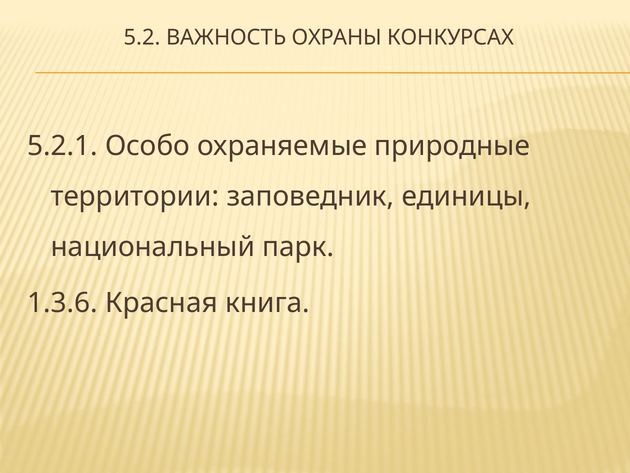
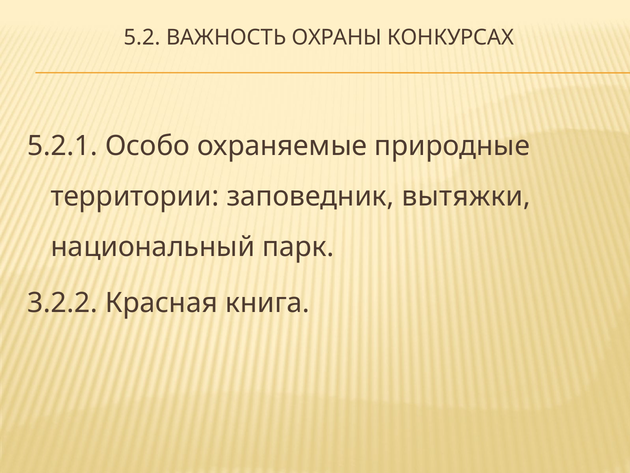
единицы: единицы -> вытяжки
1.3.6: 1.3.6 -> 3.2.2
